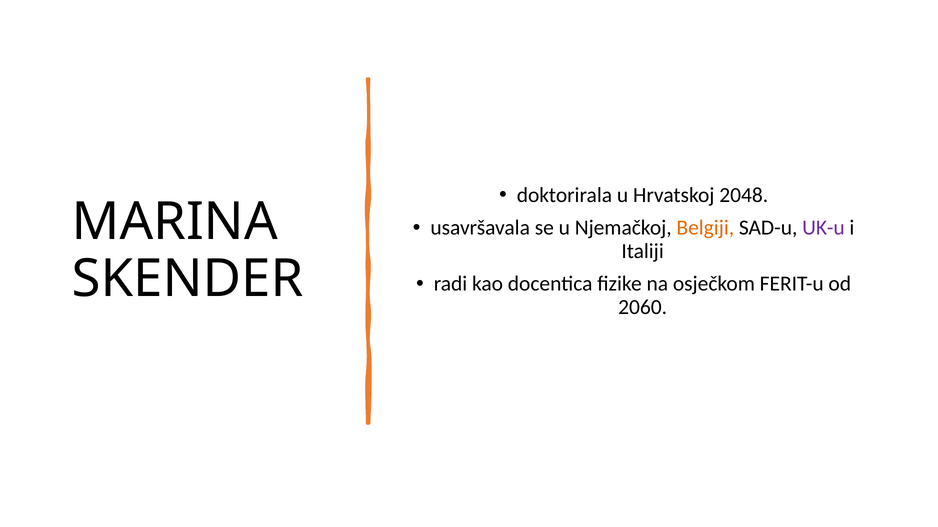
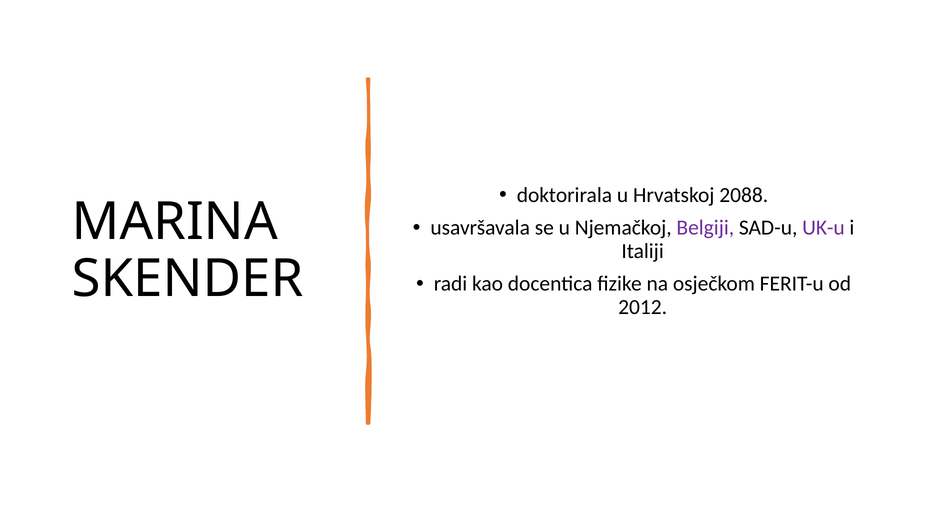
2048: 2048 -> 2088
Belgiji colour: orange -> purple
2060: 2060 -> 2012
